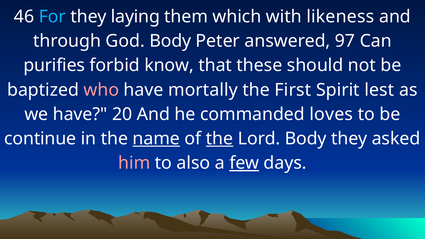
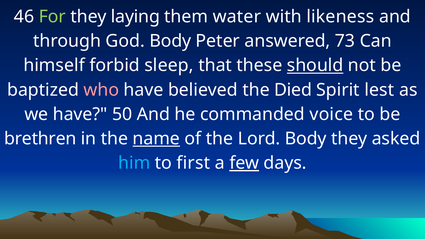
For colour: light blue -> light green
which: which -> water
97: 97 -> 73
purifies: purifies -> himself
know: know -> sleep
should underline: none -> present
mortally: mortally -> believed
First: First -> Died
20: 20 -> 50
loves: loves -> voice
continue: continue -> brethren
the at (220, 139) underline: present -> none
him colour: pink -> light blue
also: also -> first
